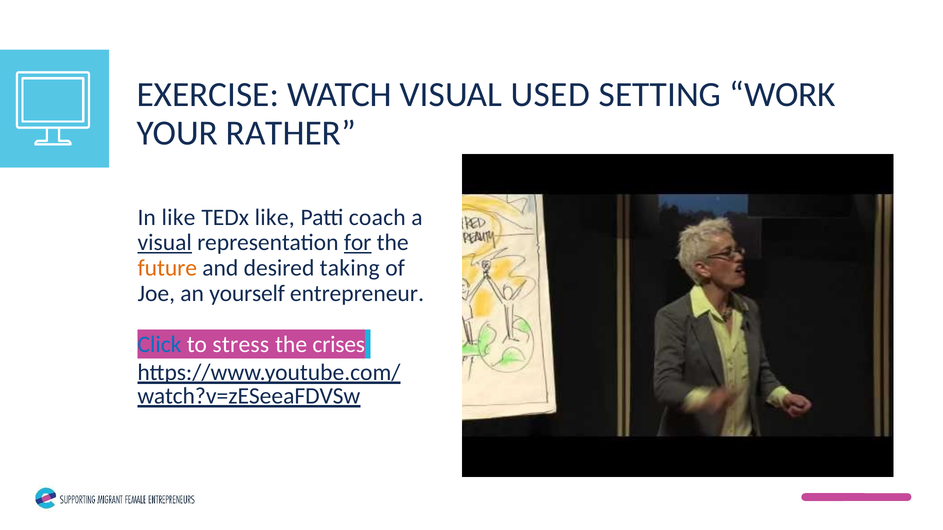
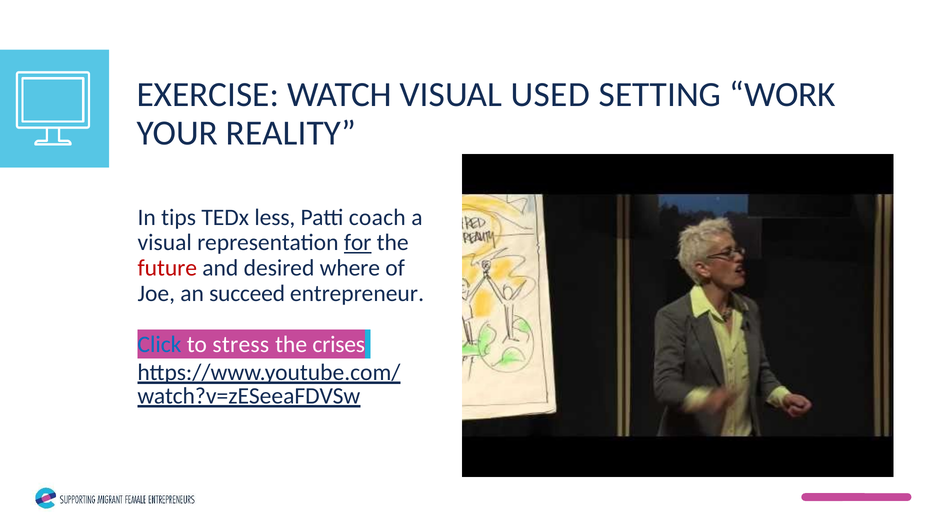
RATHER: RATHER -> REALITY
In like: like -> tips
TEDx like: like -> less
visual at (165, 243) underline: present -> none
future colour: orange -> red
taking: taking -> where
yourself: yourself -> succeed
